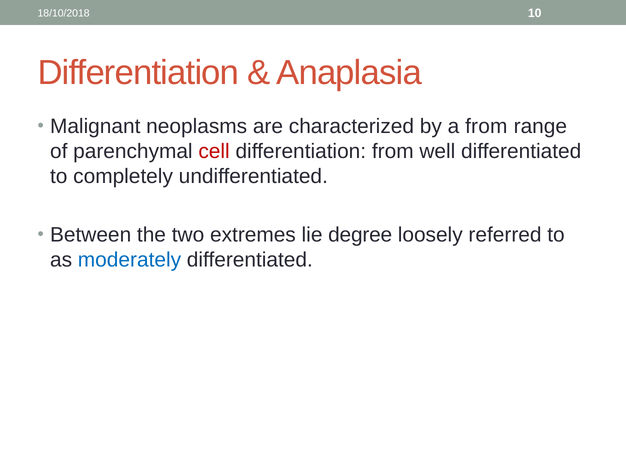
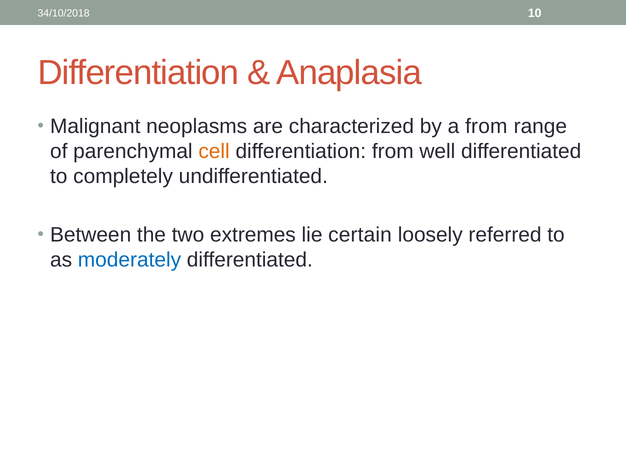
18/10/2018: 18/10/2018 -> 34/10/2018
cell colour: red -> orange
degree: degree -> certain
